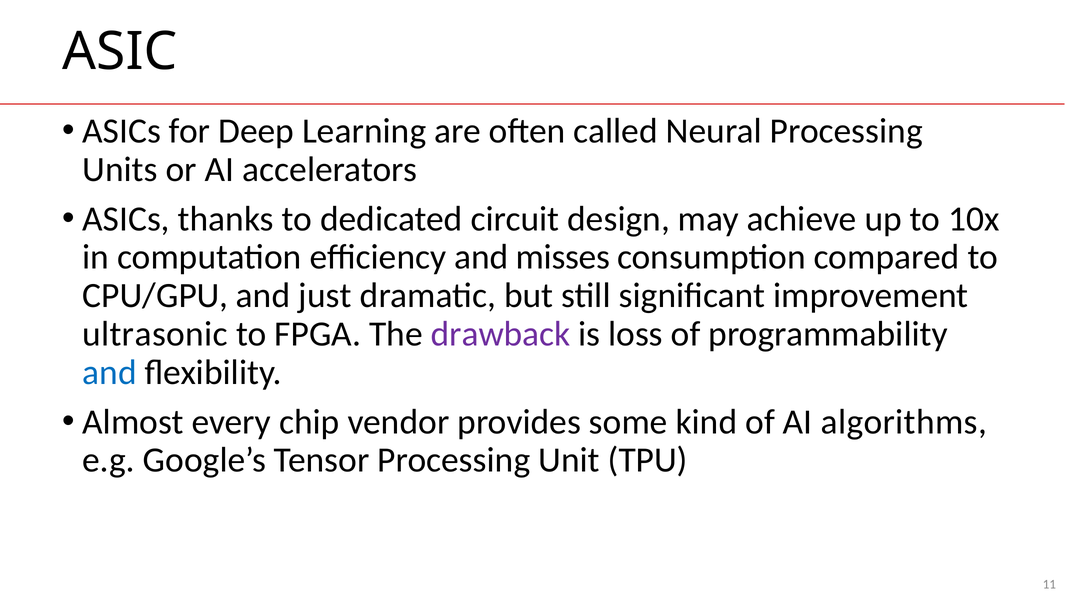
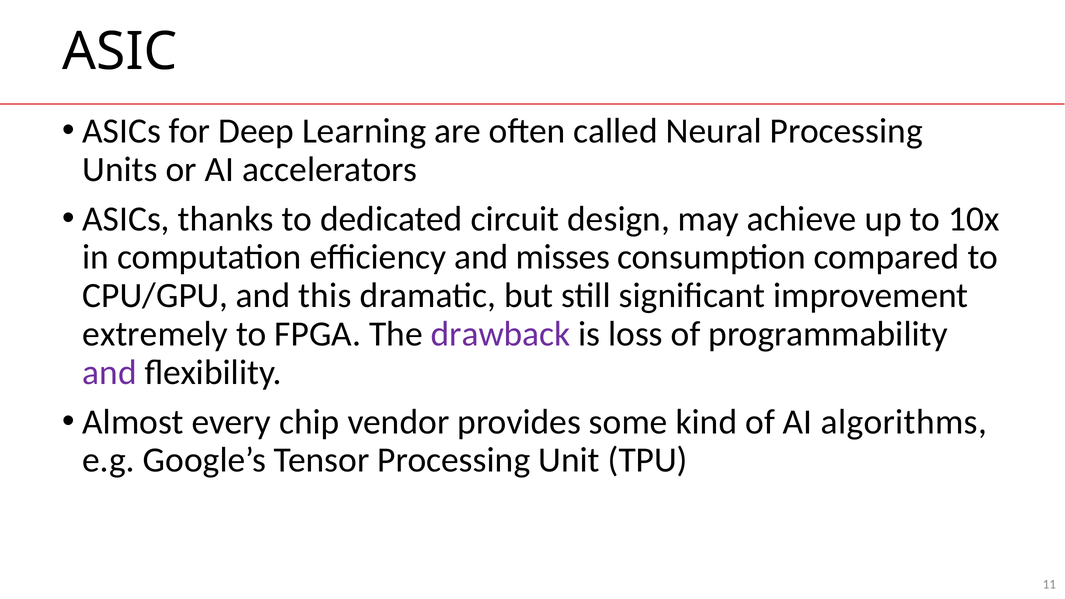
just: just -> this
ultrasonic: ultrasonic -> extremely
and at (110, 372) colour: blue -> purple
